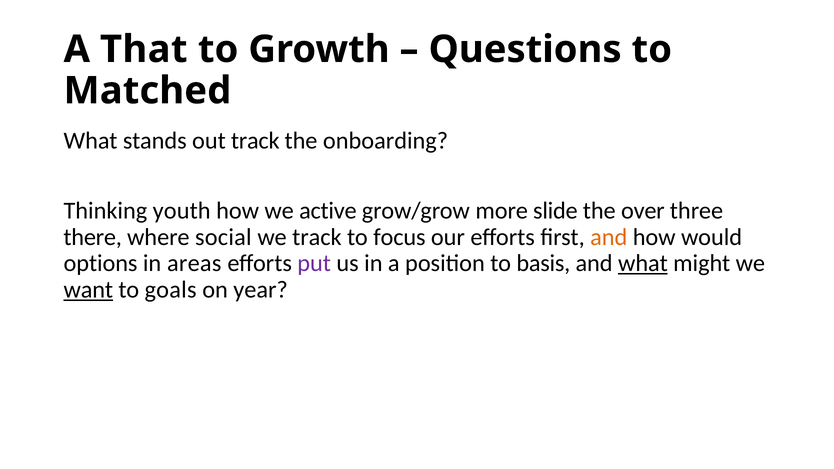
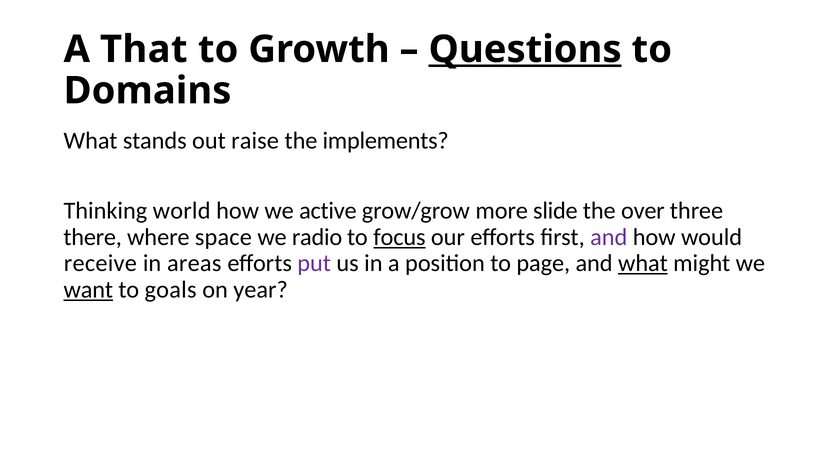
Questions underline: none -> present
Matched: Matched -> Domains
out track: track -> raise
onboarding: onboarding -> implements
youth: youth -> world
social: social -> space
we track: track -> radio
focus underline: none -> present
and at (609, 237) colour: orange -> purple
options: options -> receive
basis: basis -> page
